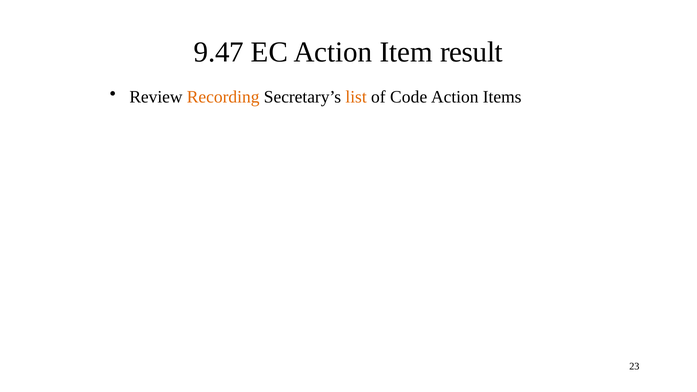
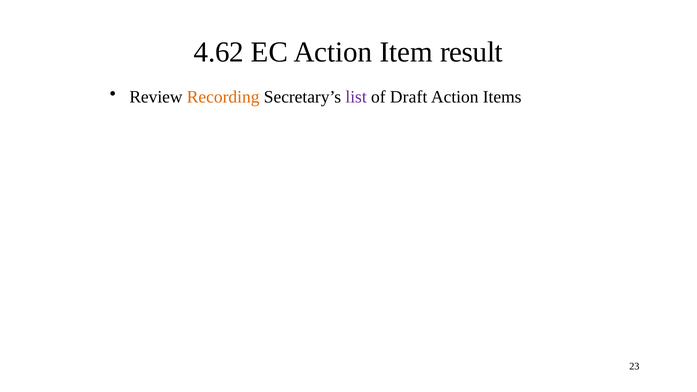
9.47: 9.47 -> 4.62
list colour: orange -> purple
Code: Code -> Draft
